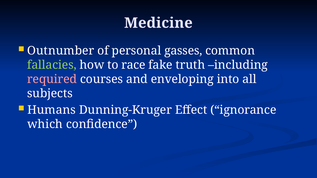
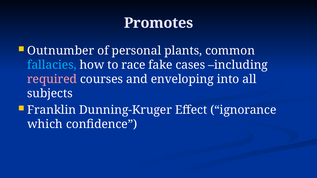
Medicine: Medicine -> Promotes
gasses: gasses -> plants
fallacies colour: light green -> light blue
truth: truth -> cases
Humans: Humans -> Franklin
